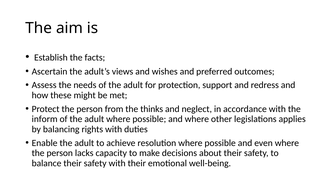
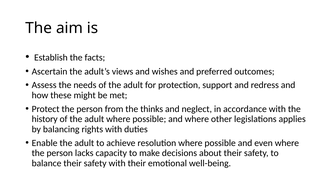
inform: inform -> history
